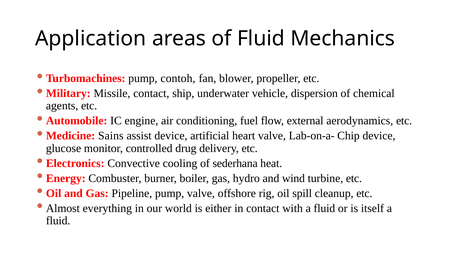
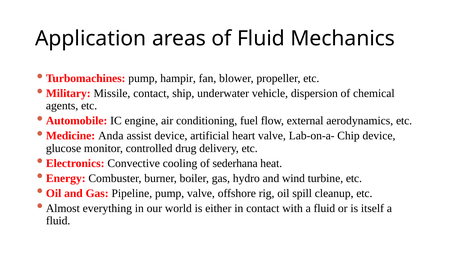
contoh: contoh -> hampir
Sains: Sains -> Anda
